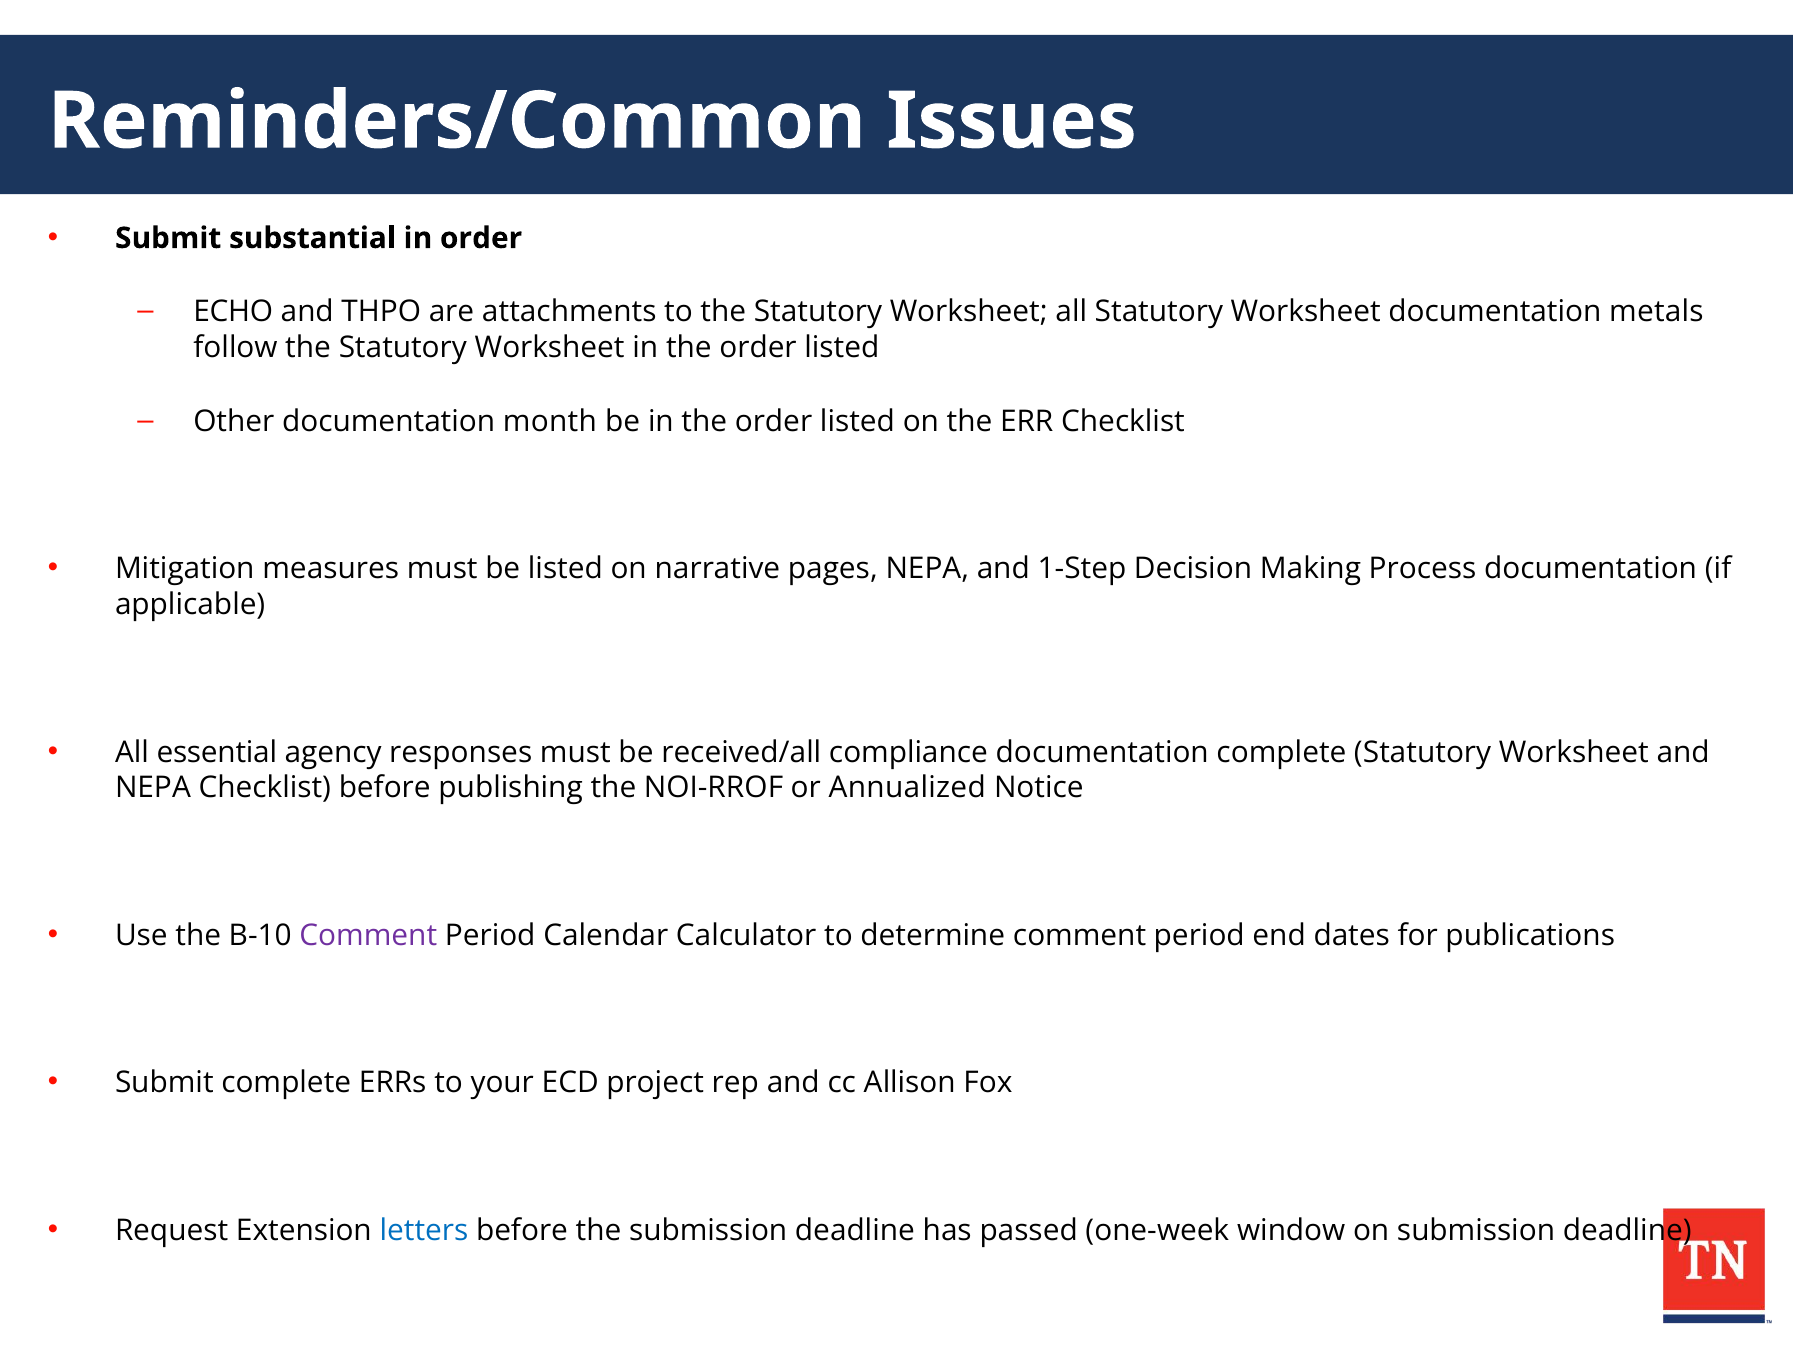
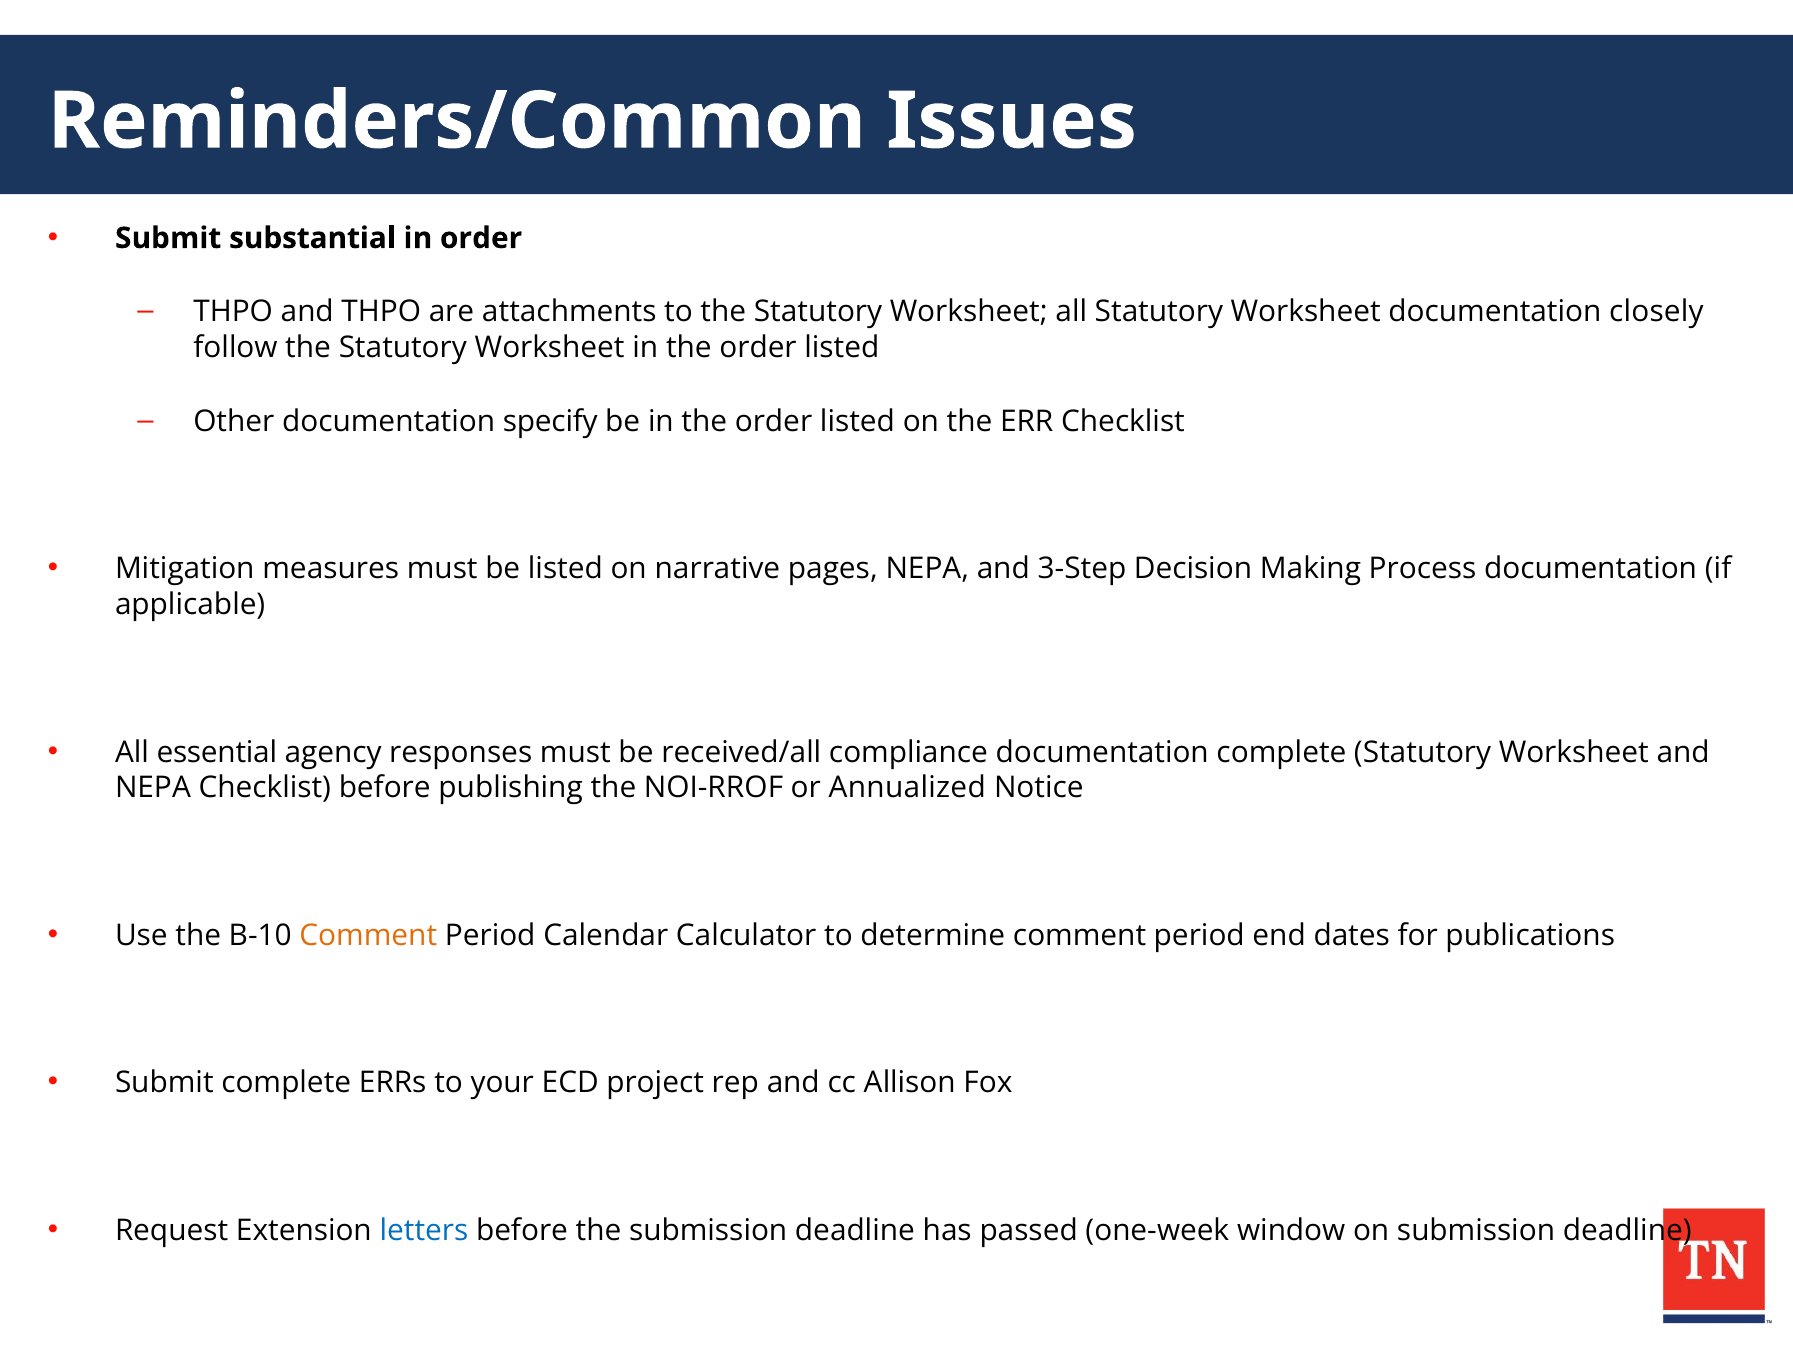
ECHO at (233, 312): ECHO -> THPO
metals: metals -> closely
month: month -> specify
1-Step: 1-Step -> 3-Step
Comment at (368, 935) colour: purple -> orange
